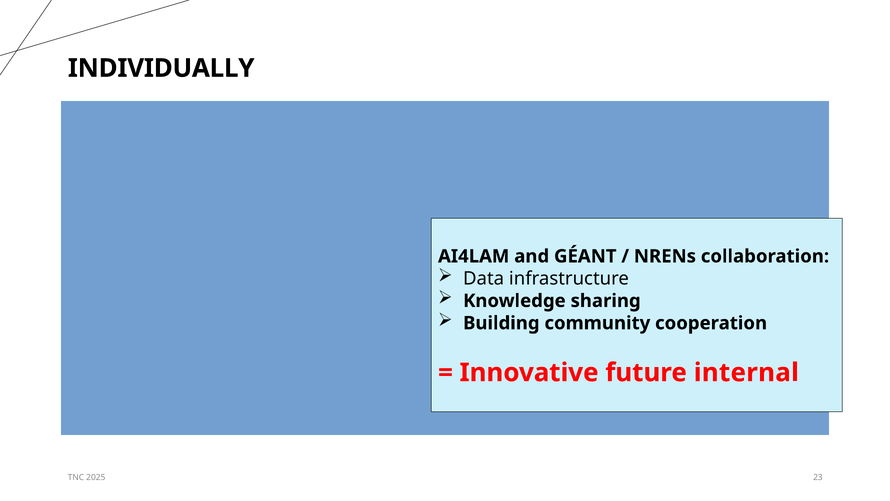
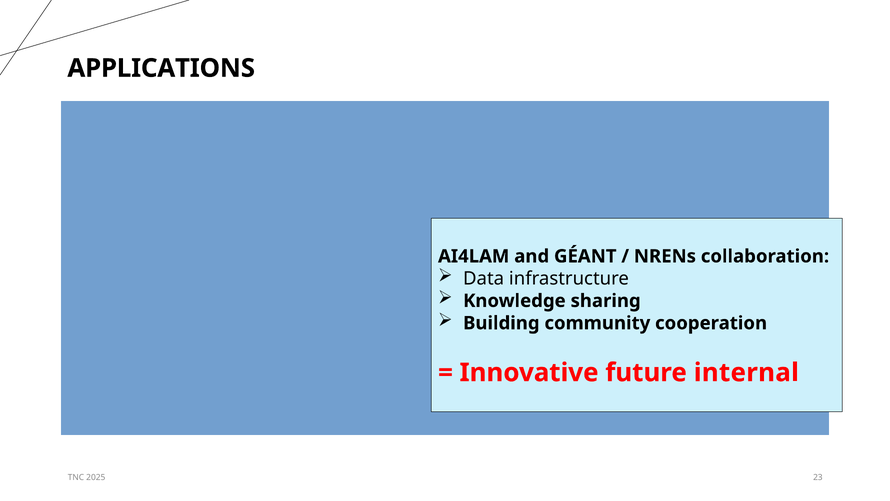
INDIVIDUALLY: INDIVIDUALLY -> APPLICATIONS
